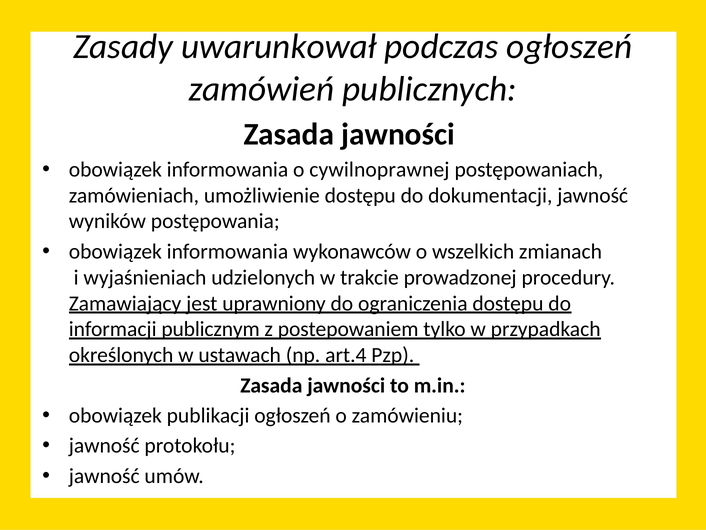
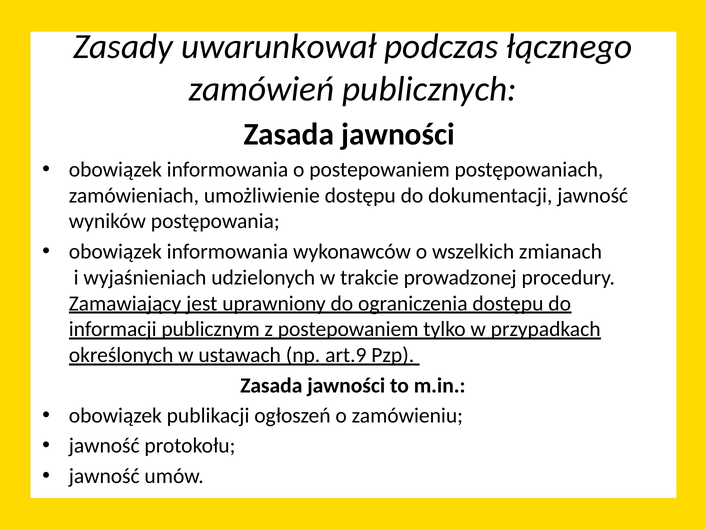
podczas ogłoszeń: ogłoszeń -> łącznego
o cywilnoprawnej: cywilnoprawnej -> postepowaniem
art.4: art.4 -> art.9
